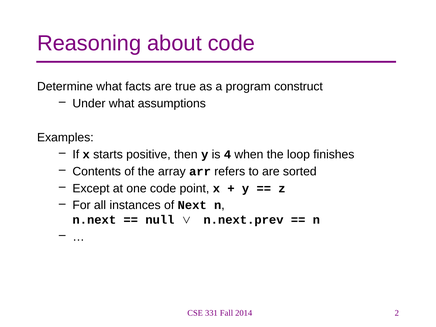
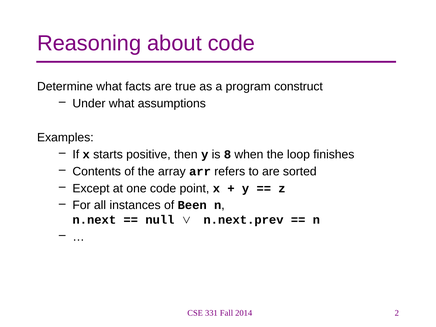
4: 4 -> 8
Next: Next -> Been
